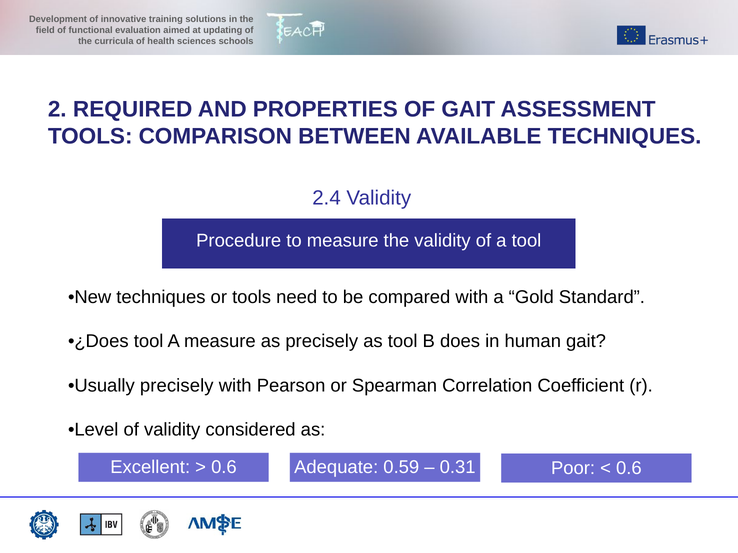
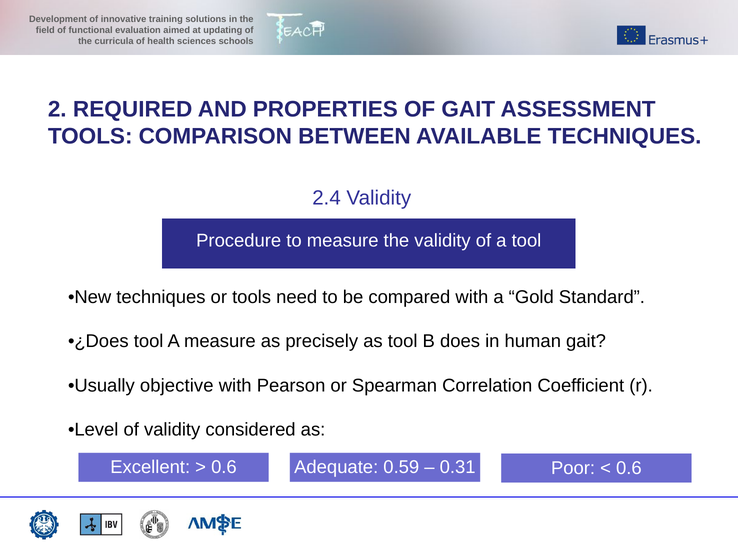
Usually precisely: precisely -> objective
